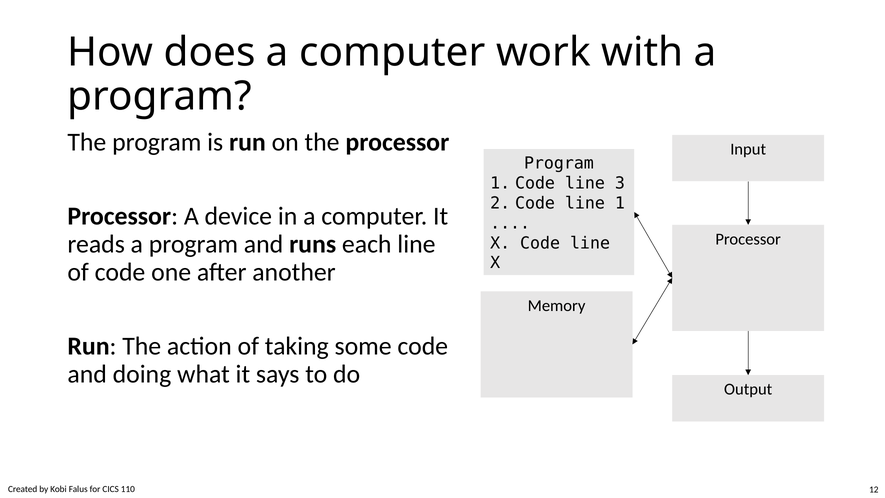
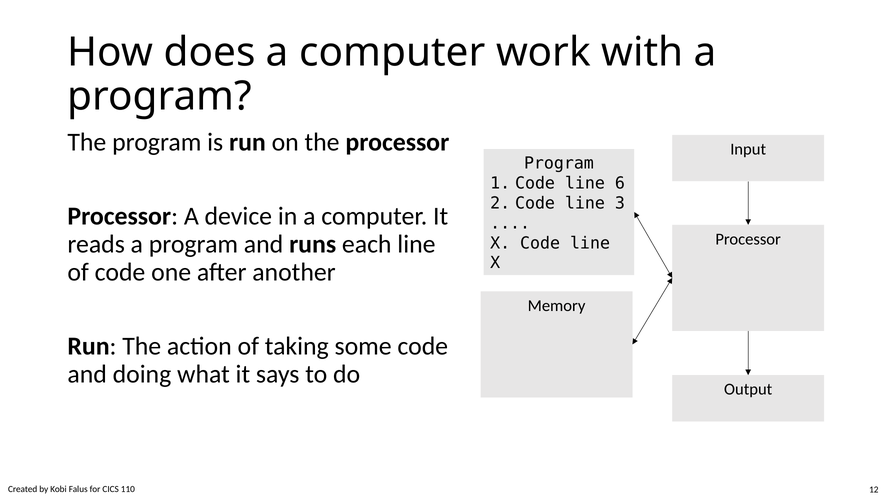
3: 3 -> 6
line 1: 1 -> 3
